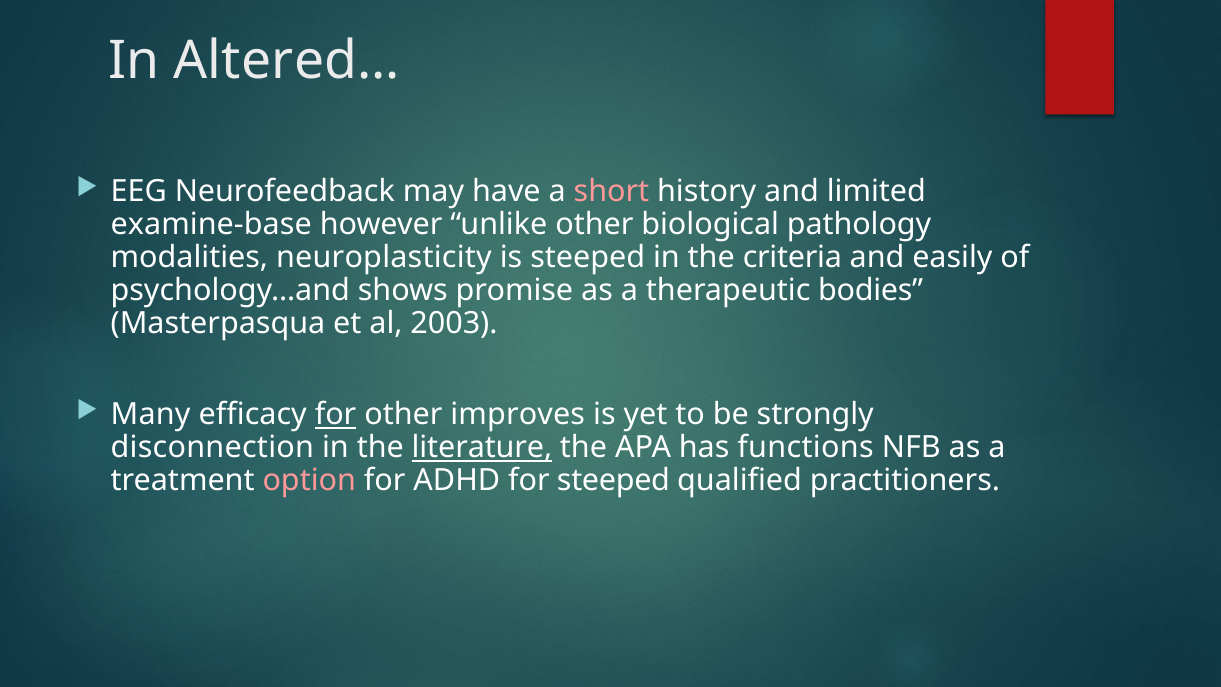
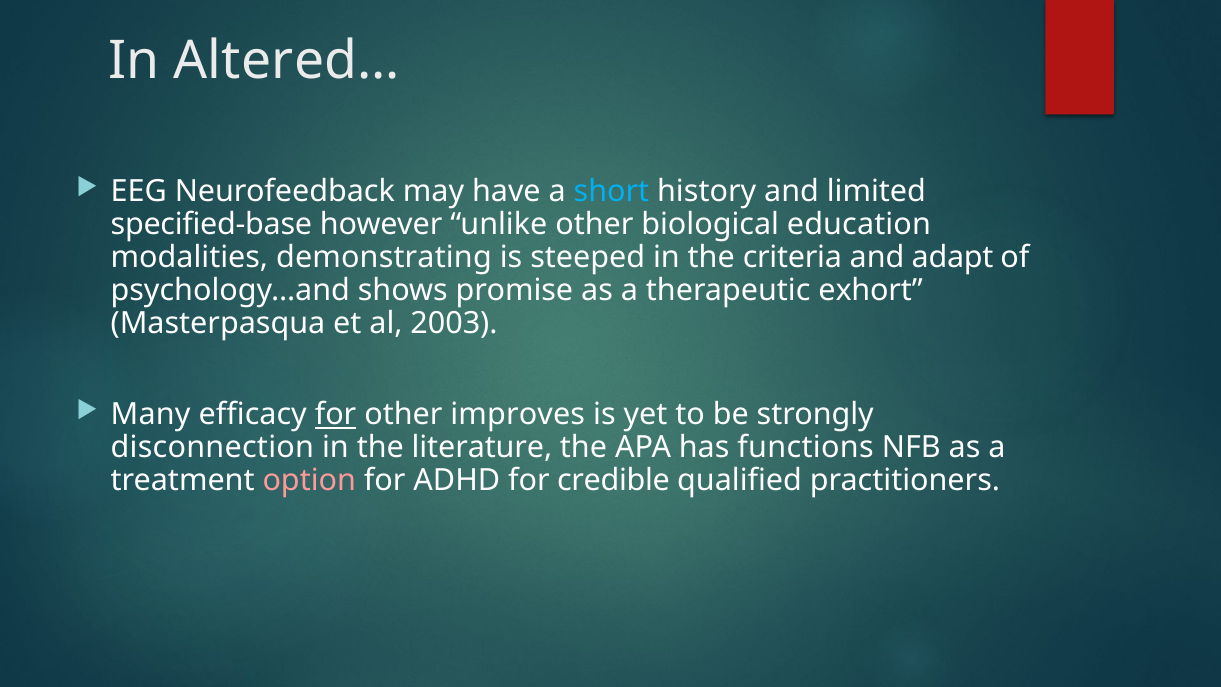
short colour: pink -> light blue
examine-base: examine-base -> specified-base
pathology: pathology -> education
neuroplasticity: neuroplasticity -> demonstrating
easily: easily -> adapt
bodies: bodies -> exhort
literature underline: present -> none
for steeped: steeped -> credible
